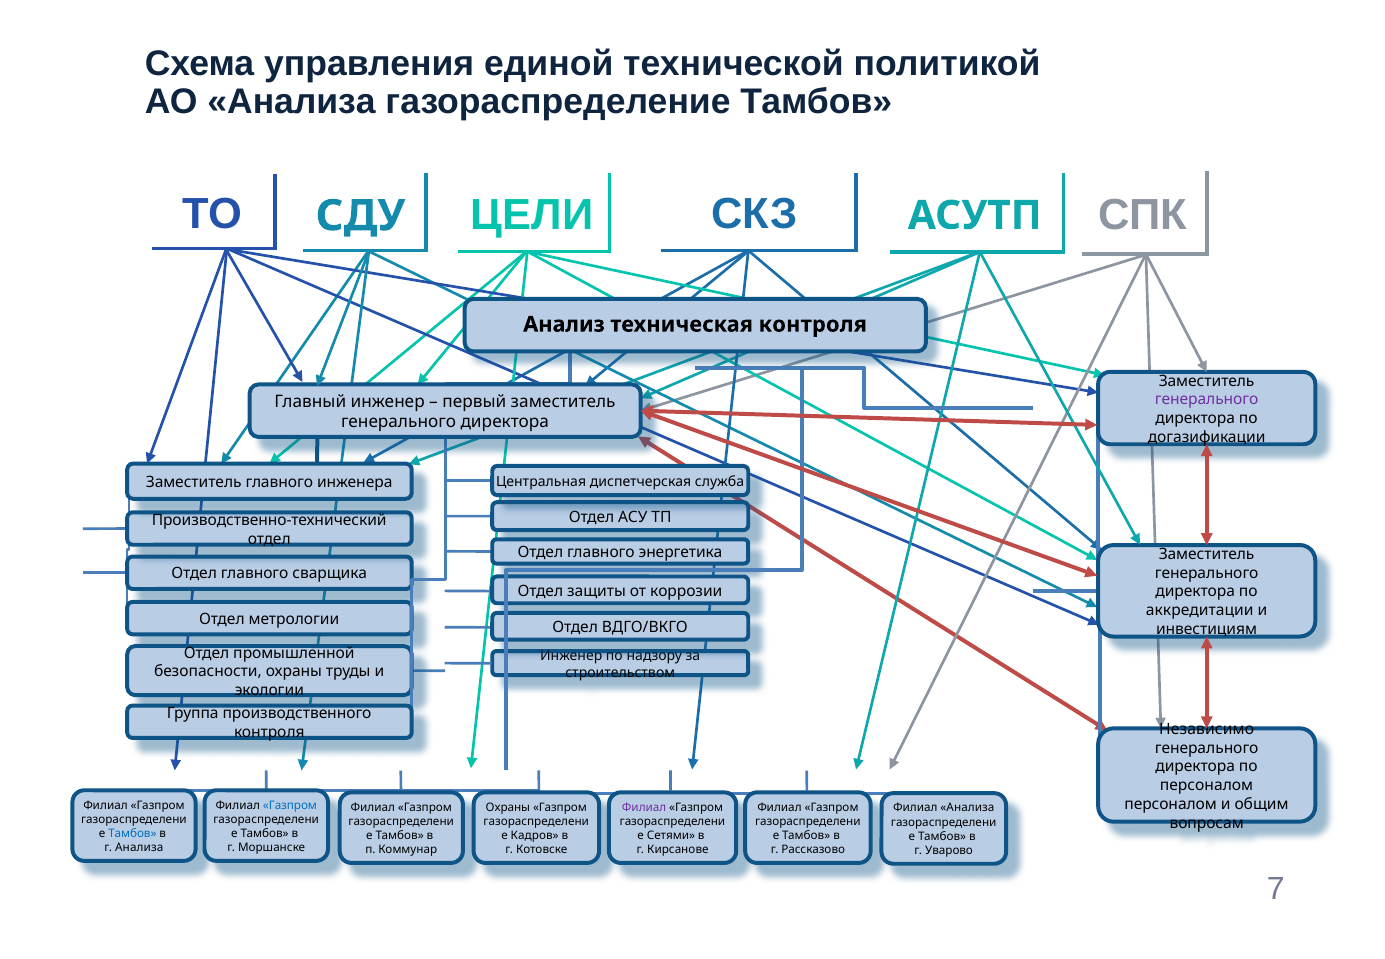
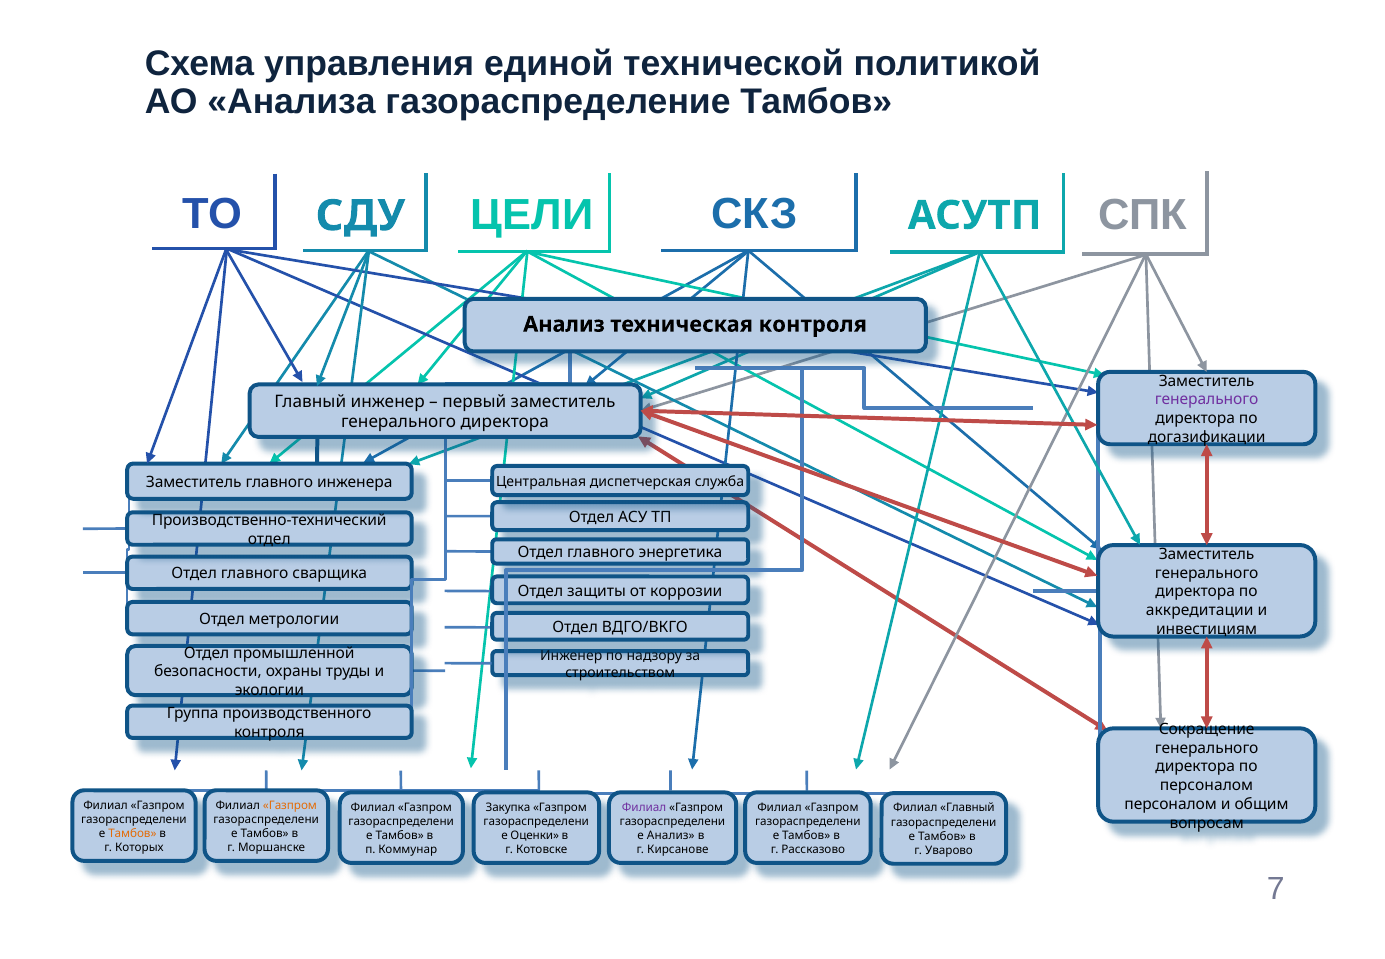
Независимо: Независимо -> Сокращение
Газпром at (290, 805) colour: blue -> orange
Охраны at (508, 807): Охраны -> Закупка
Филиал Анализа: Анализа -> Главный
Тамбов at (132, 833) colour: blue -> orange
Кадров: Кадров -> Оценки
Сетями at (671, 835): Сетями -> Анализ
г Анализа: Анализа -> Которых
